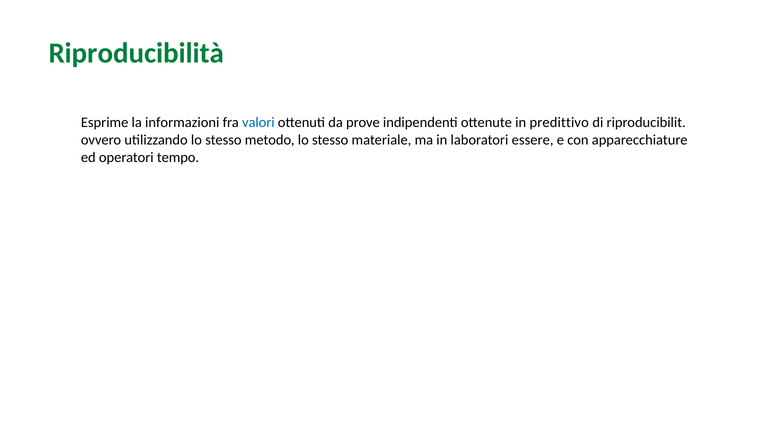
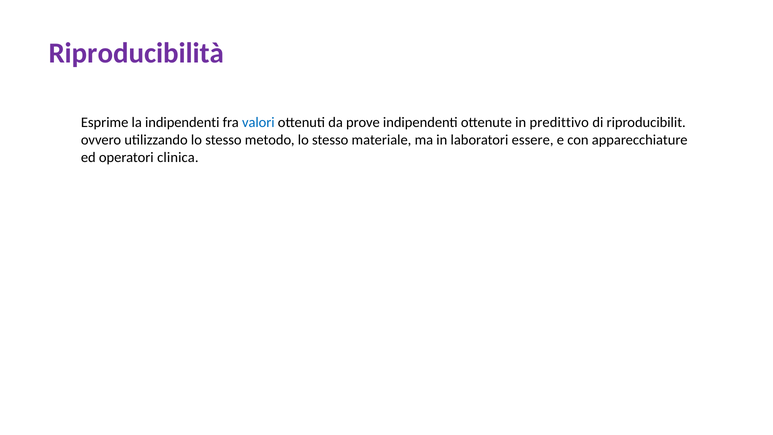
Riproducibilità colour: green -> purple
la informazioni: informazioni -> indipendenti
tempo: tempo -> clinica
